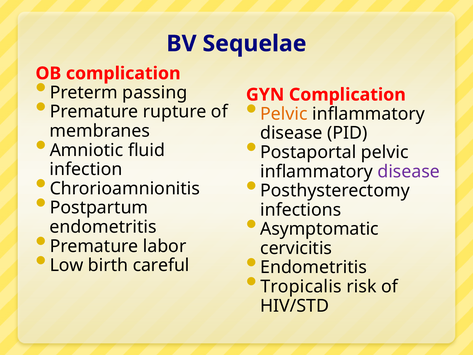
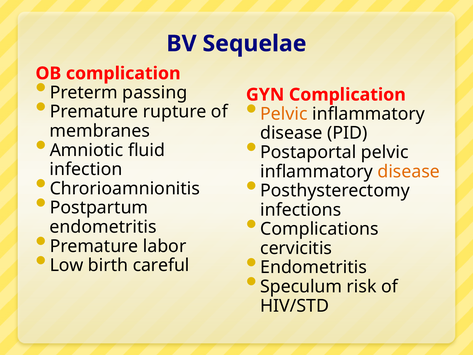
disease at (409, 171) colour: purple -> orange
Asymptomatic: Asymptomatic -> Complications
Tropicalis: Tropicalis -> Speculum
